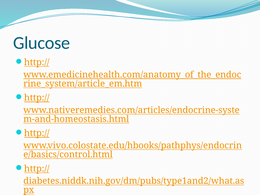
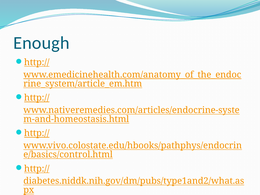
Glucose: Glucose -> Enough
